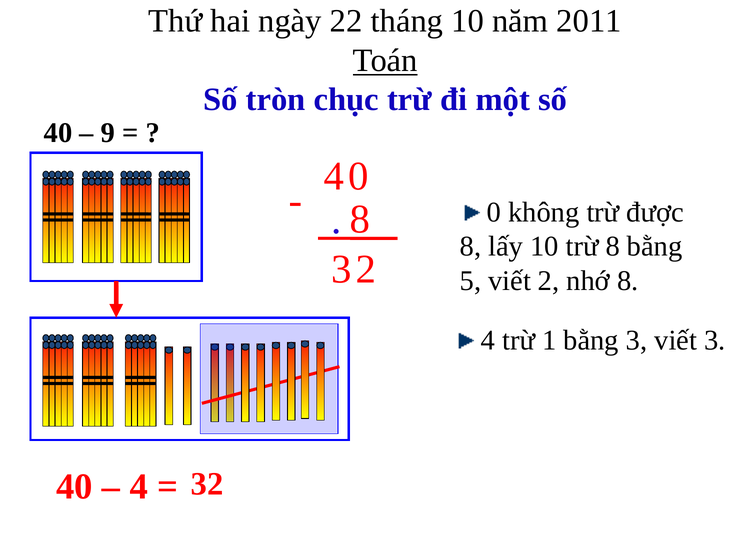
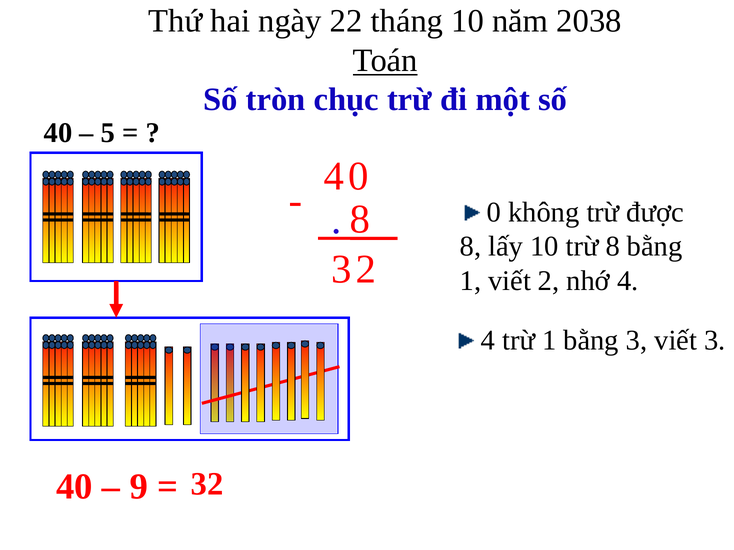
2011: 2011 -> 2038
9: 9 -> 5
5 at (471, 281): 5 -> 1
nhớ 8: 8 -> 4
4 at (139, 487): 4 -> 9
